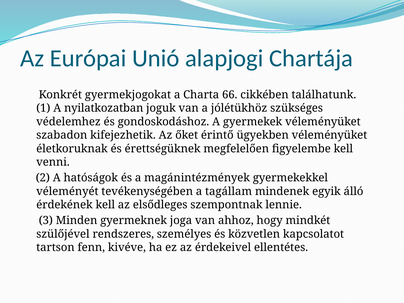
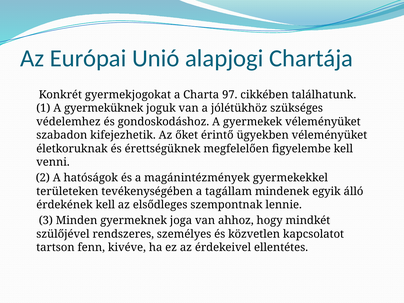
66: 66 -> 97
nyilatkozatban: nyilatkozatban -> gyermeküknek
véleményét: véleményét -> területeken
